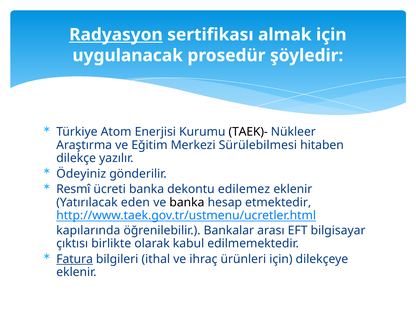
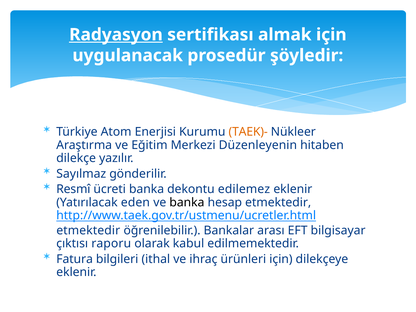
TAEK)- colour: black -> orange
Sürülebilmesi: Sürülebilmesi -> Düzenleyenin
Ödeyiniz: Ödeyiniz -> Sayılmaz
kapılarında at (88, 230): kapılarında -> etmektedir
birlikte: birlikte -> raporu
Fatura underline: present -> none
